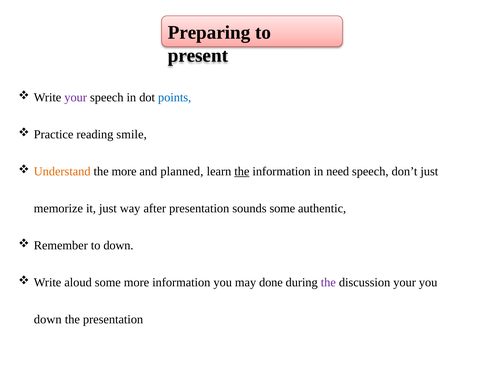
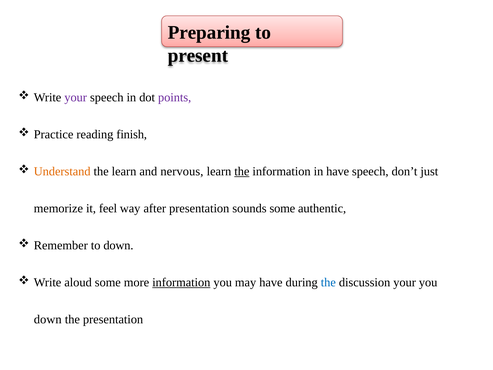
points colour: blue -> purple
smile: smile -> finish
the more: more -> learn
planned: planned -> nervous
in need: need -> have
it just: just -> feel
information at (181, 282) underline: none -> present
may done: done -> have
the at (328, 282) colour: purple -> blue
